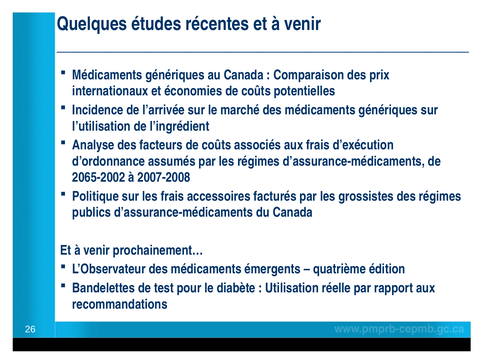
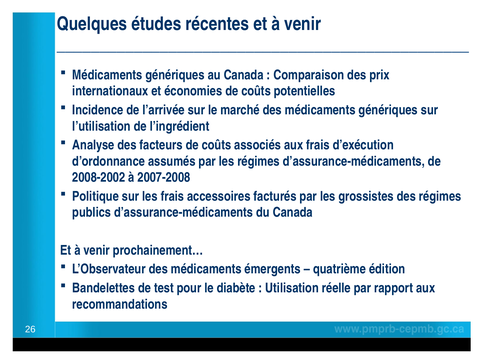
2065-2002: 2065-2002 -> 2008-2002
